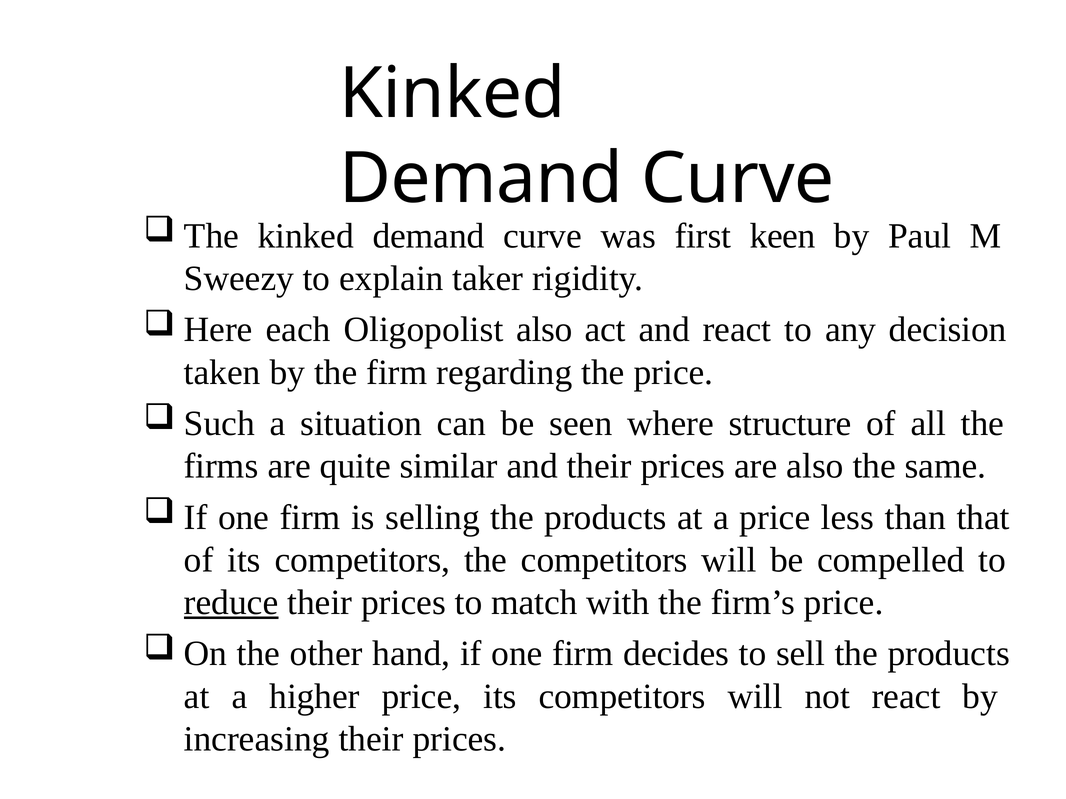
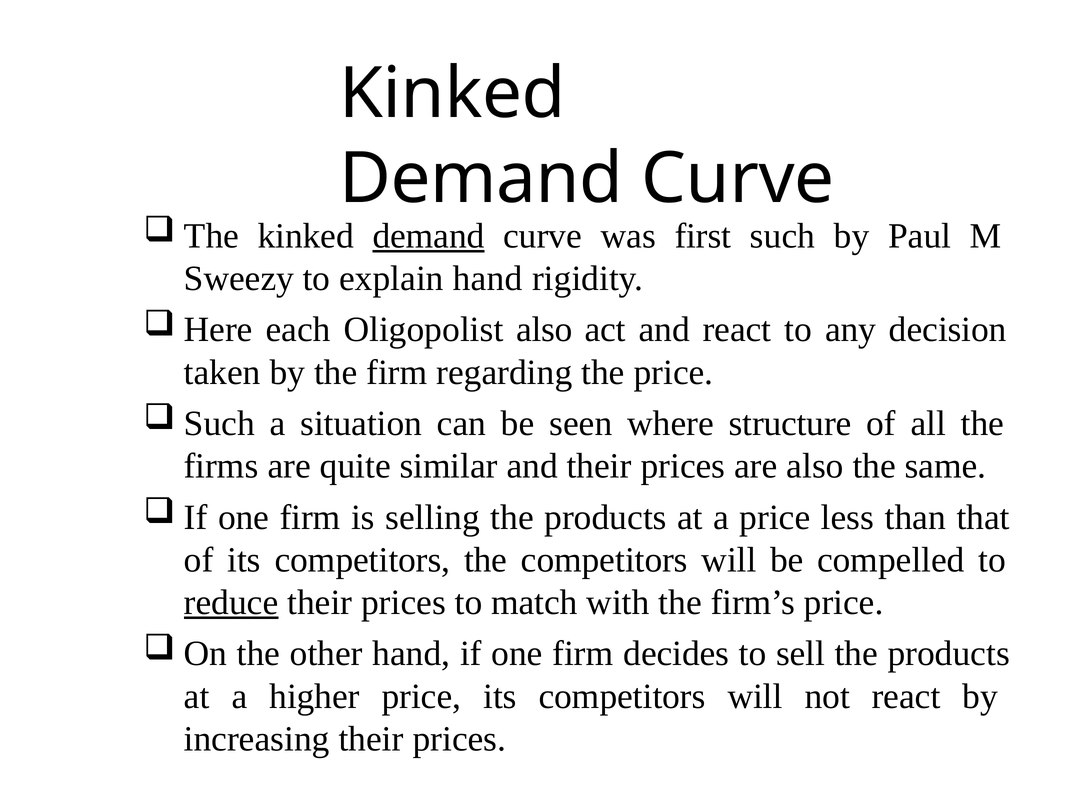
demand at (429, 236) underline: none -> present
keen: keen -> such
explain taker: taker -> hand
